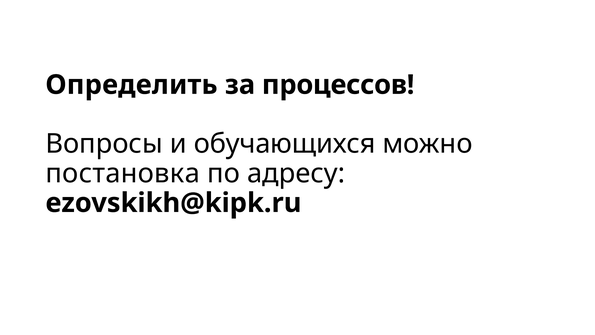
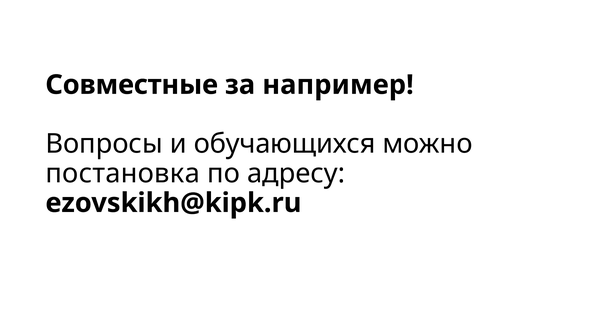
Определить: Определить -> Совместные
процессов: процессов -> например
